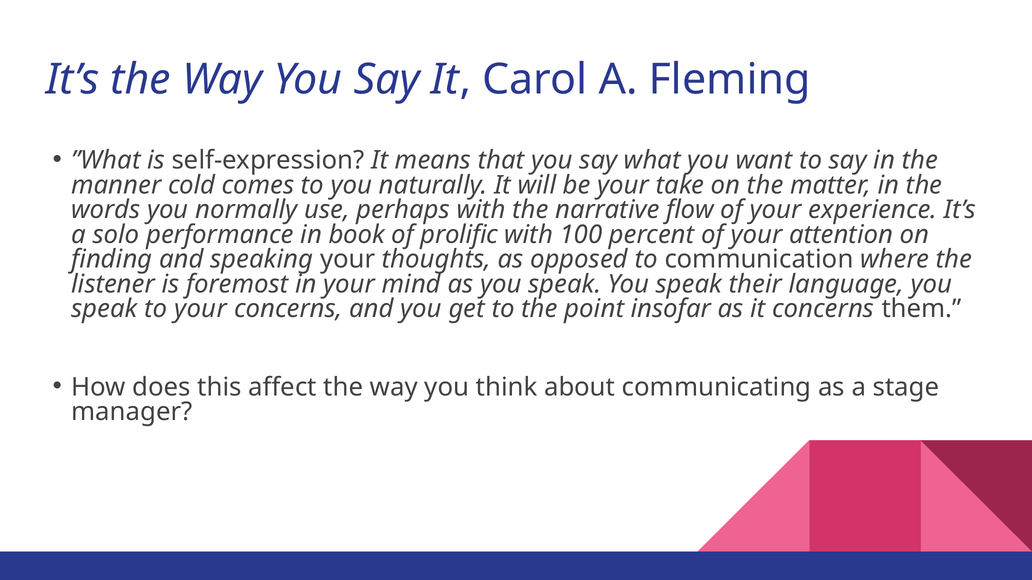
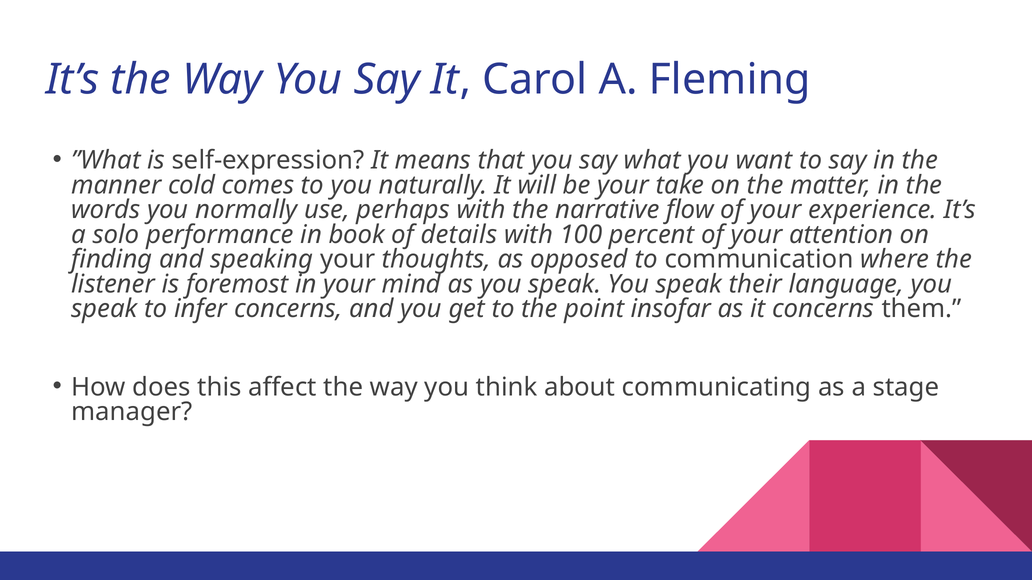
prolific: prolific -> details
to your: your -> infer
